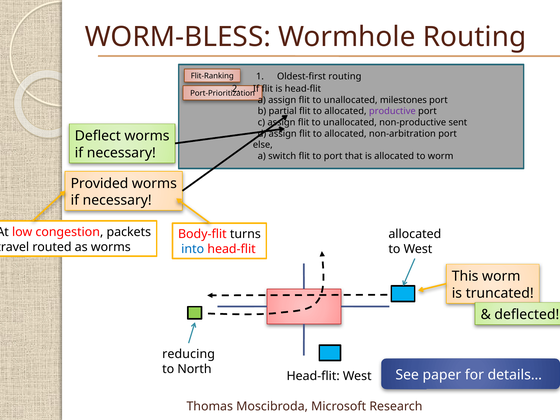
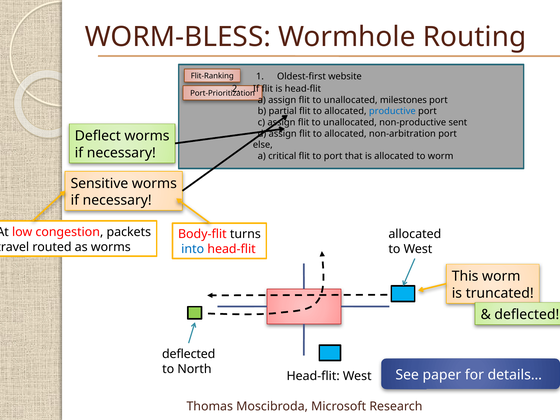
Oldest-first routing: routing -> website
productive colour: purple -> blue
switch: switch -> critical
Provided: Provided -> Sensitive
reducing at (189, 354): reducing -> deflected
